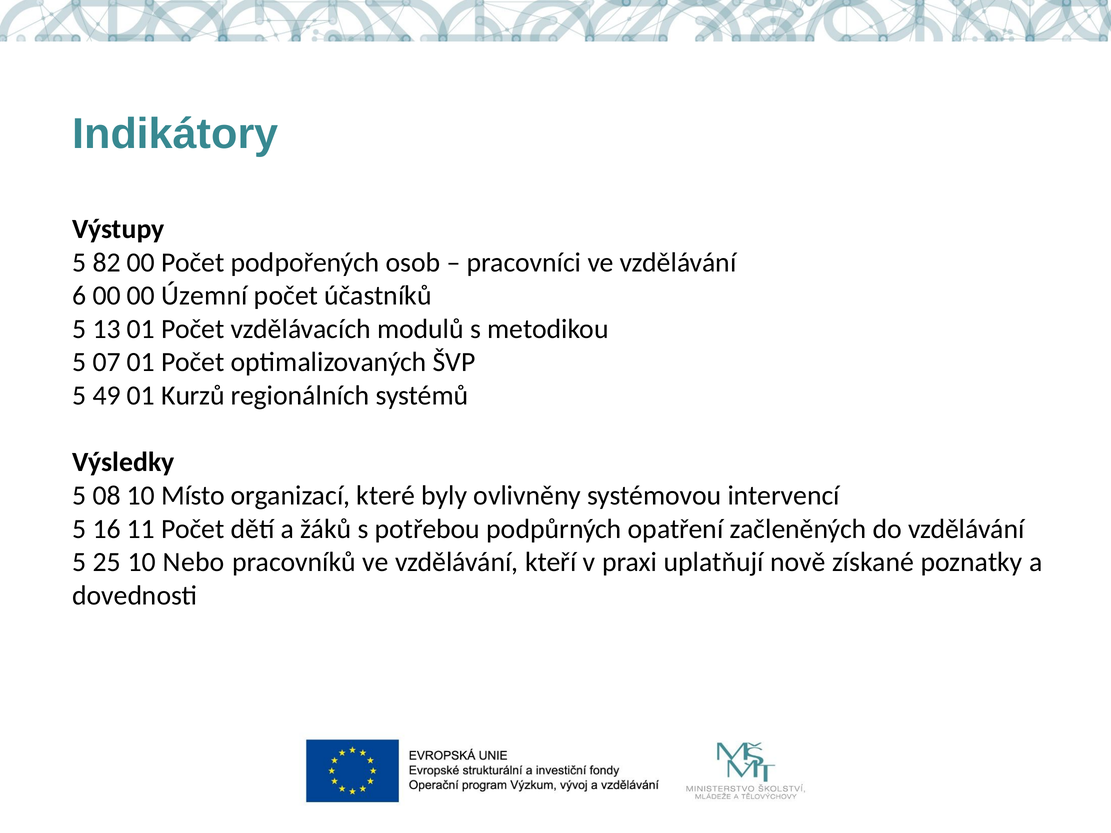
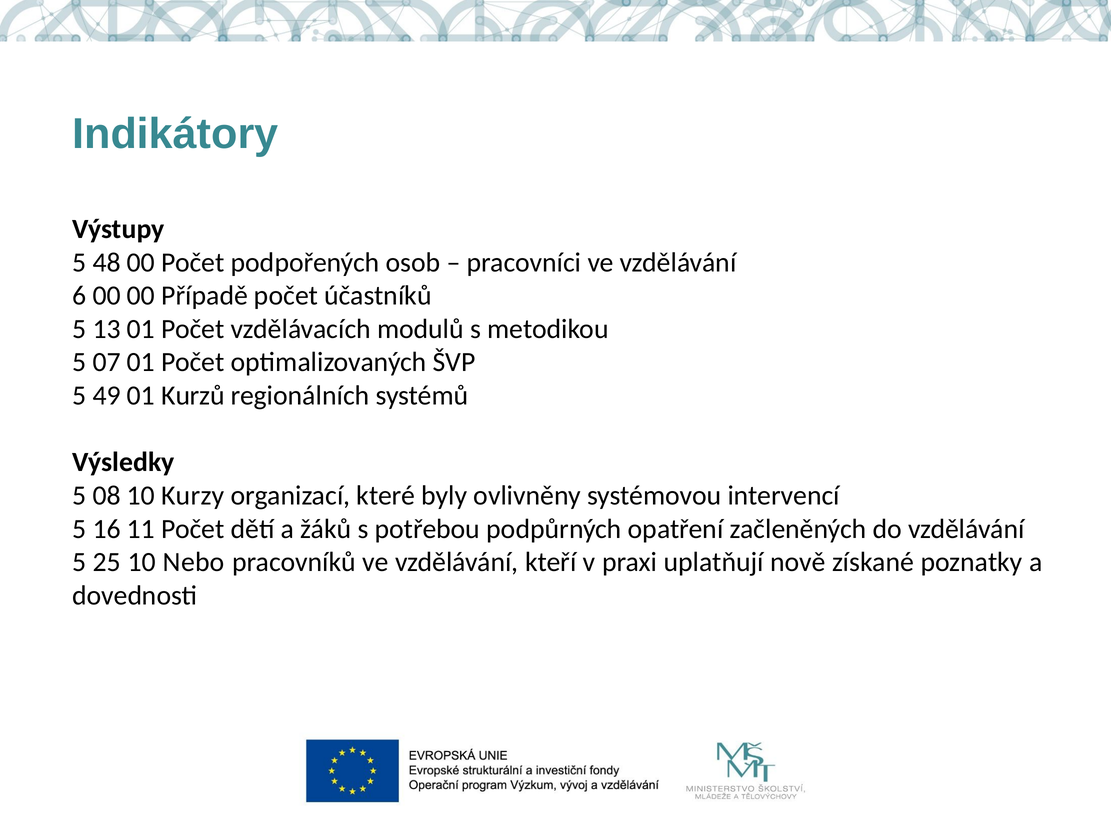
82: 82 -> 48
Územní: Územní -> Případě
Místo: Místo -> Kurzy
